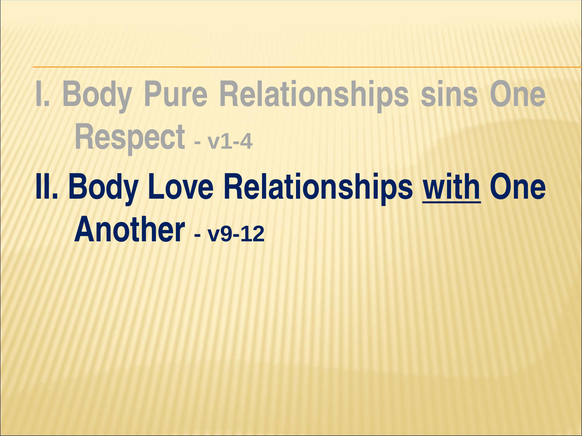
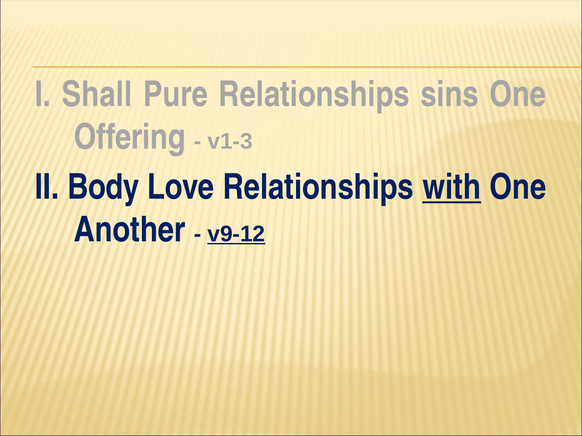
I Body: Body -> Shall
Respect: Respect -> Offering
v1-4: v1-4 -> v1-3
v9-12 underline: none -> present
